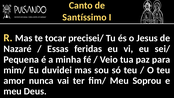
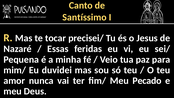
Soprou: Soprou -> Pecado
